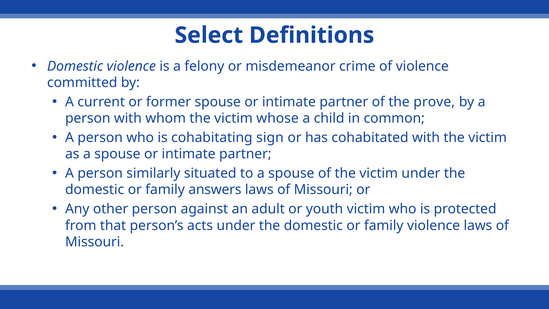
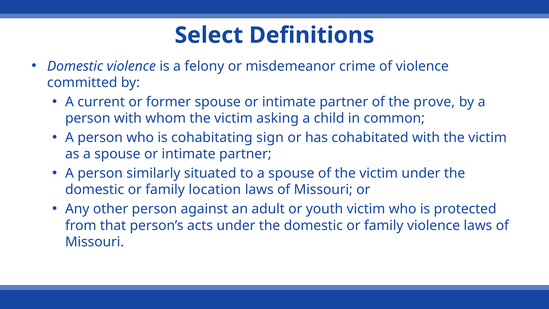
whose: whose -> asking
answers: answers -> location
